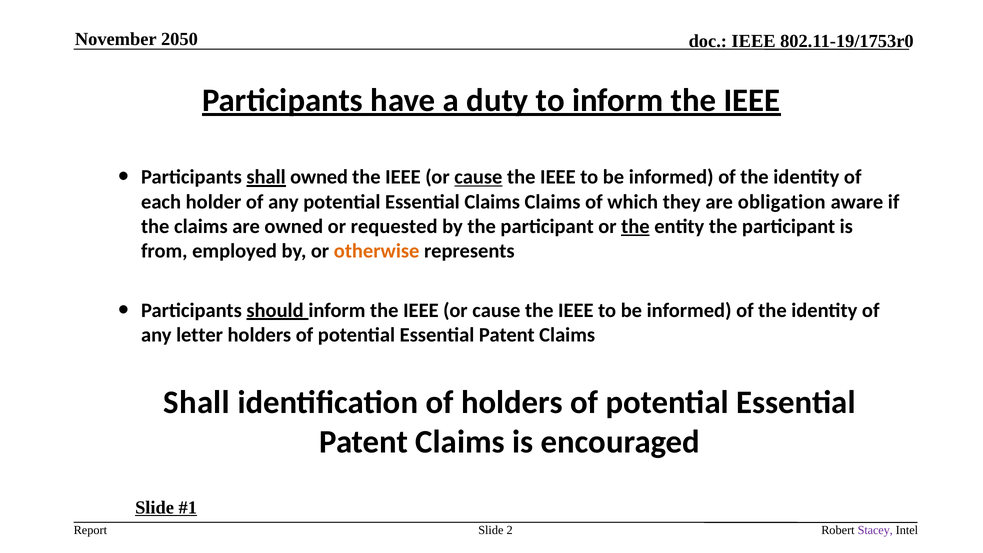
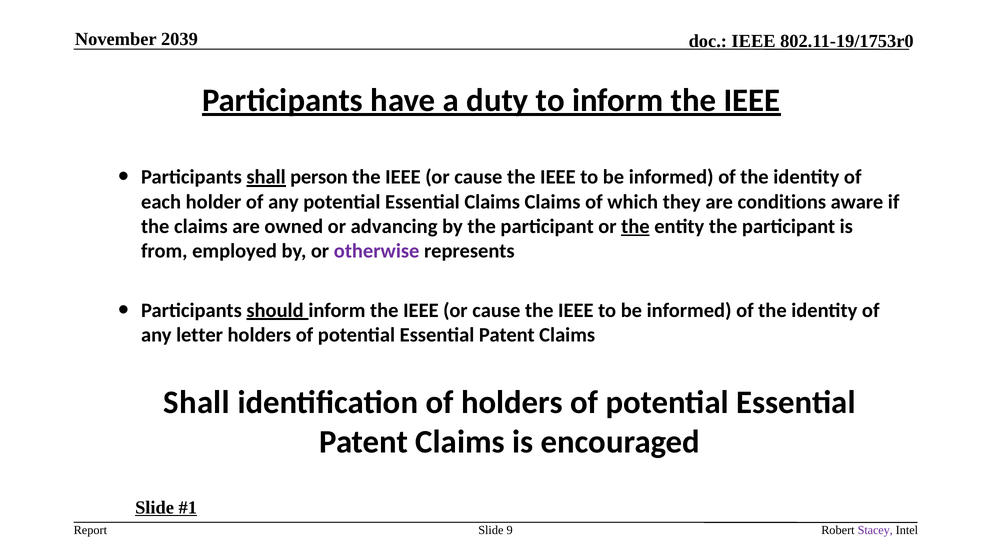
2050: 2050 -> 2039
shall owned: owned -> person
cause at (478, 177) underline: present -> none
obligation: obligation -> conditions
requested: requested -> advancing
otherwise colour: orange -> purple
2: 2 -> 9
